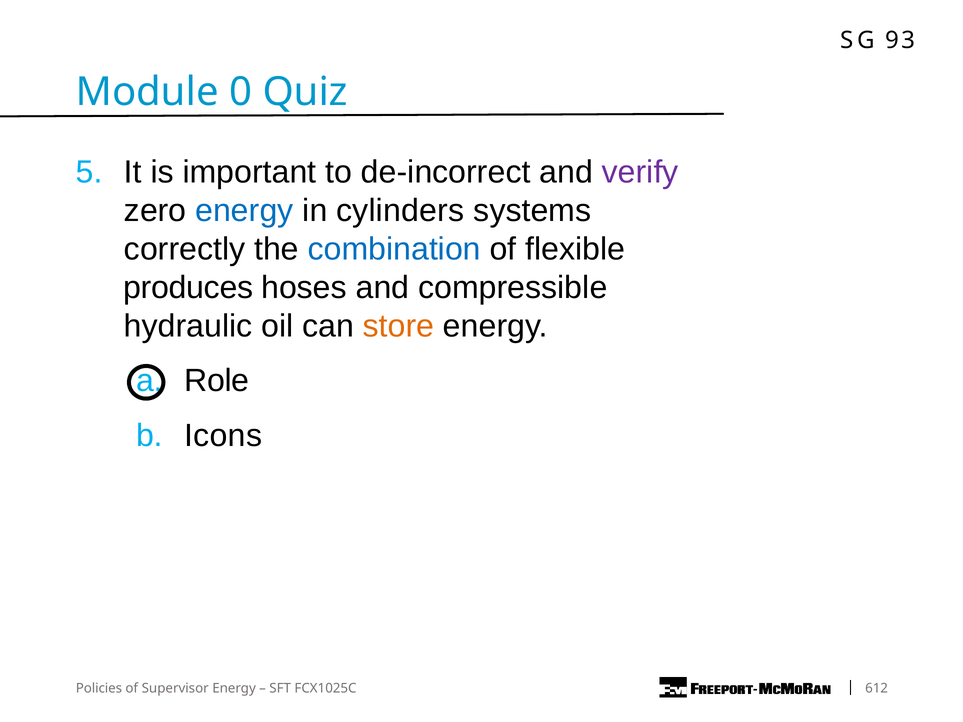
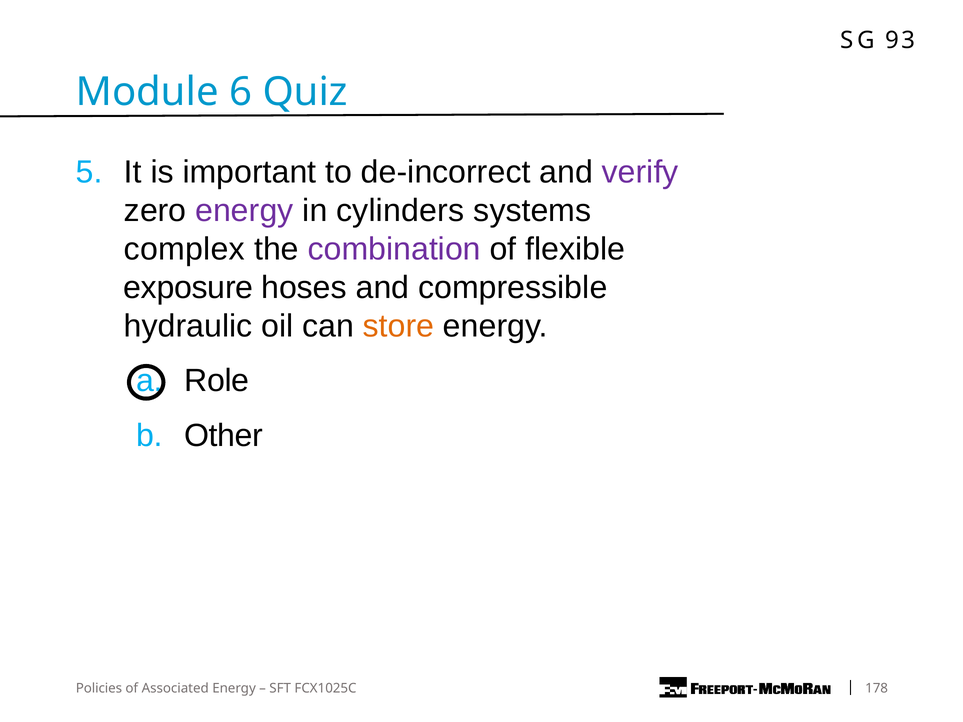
0: 0 -> 6
energy at (244, 211) colour: blue -> purple
correctly: correctly -> complex
combination colour: blue -> purple
produces: produces -> exposure
Icons: Icons -> Other
Supervisor: Supervisor -> Associated
612: 612 -> 178
